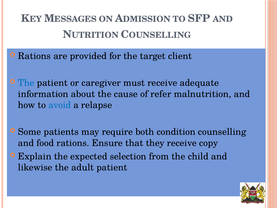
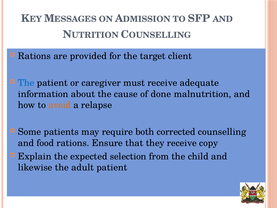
refer: refer -> done
avoid colour: blue -> orange
condition: condition -> corrected
